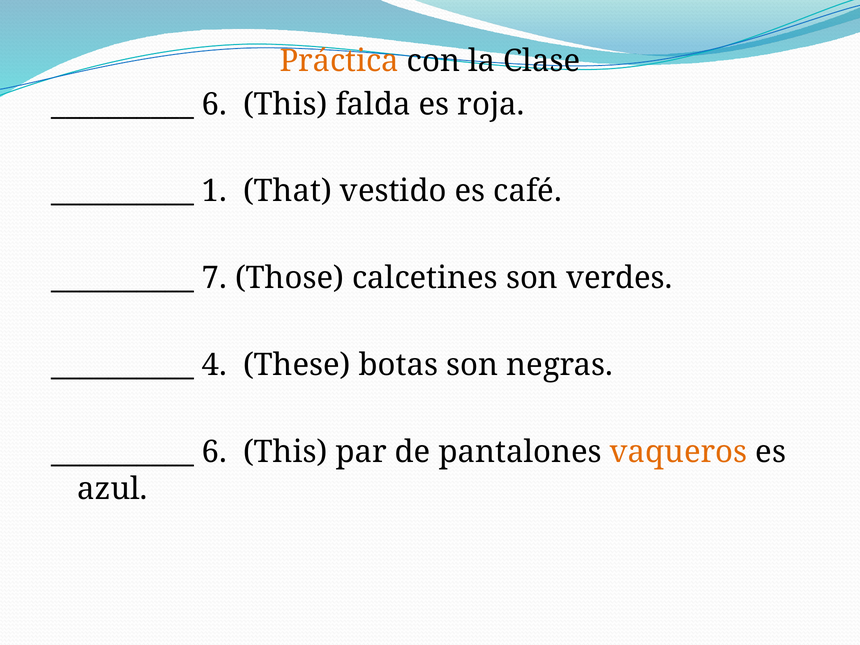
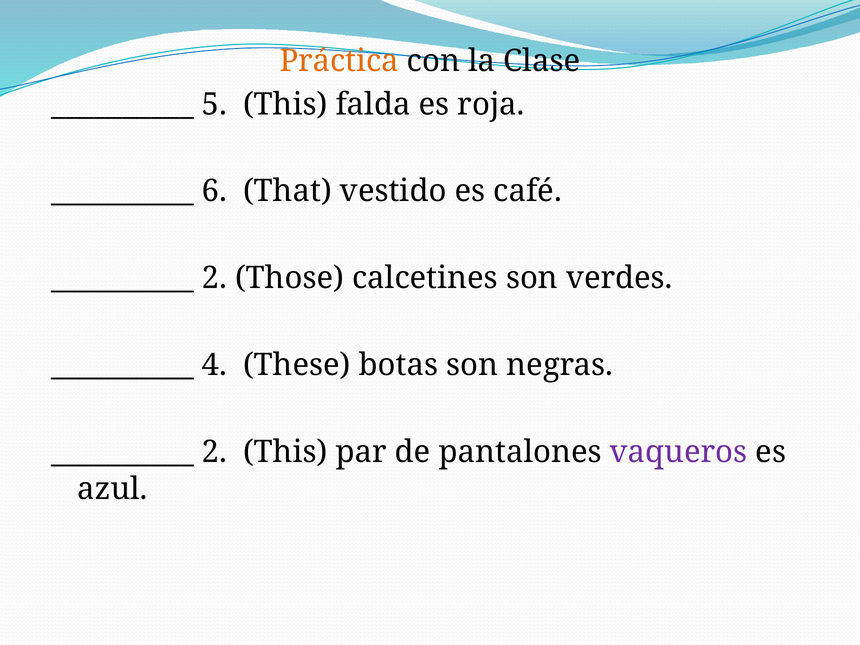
6 at (215, 104): 6 -> 5
1: 1 -> 6
7 at (215, 278): 7 -> 2
6 at (215, 452): 6 -> 2
vaqueros colour: orange -> purple
